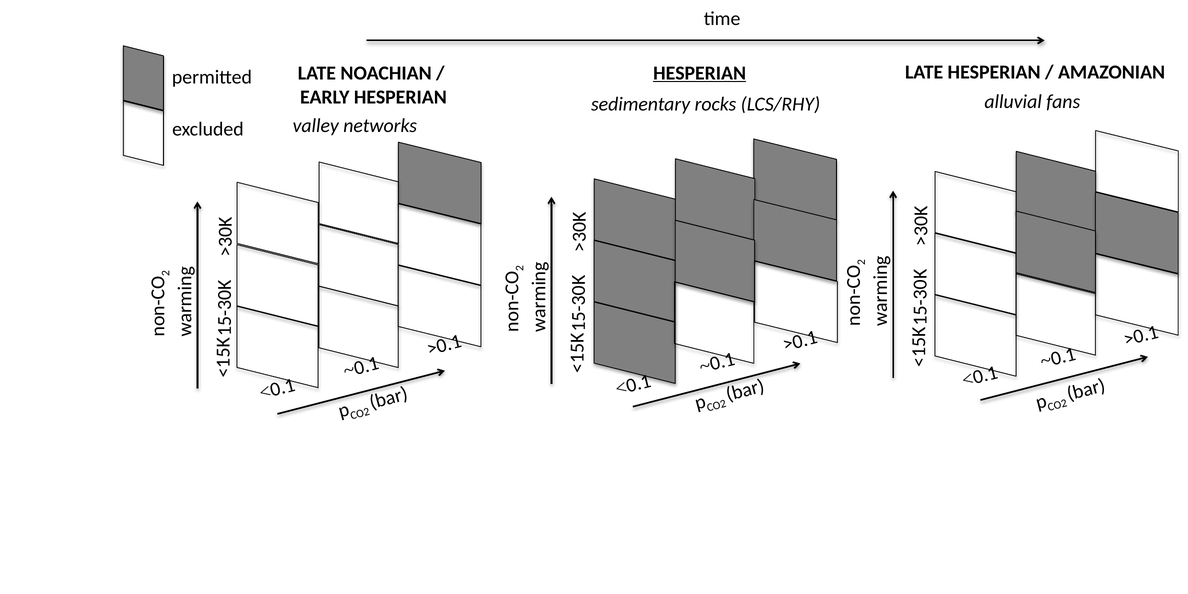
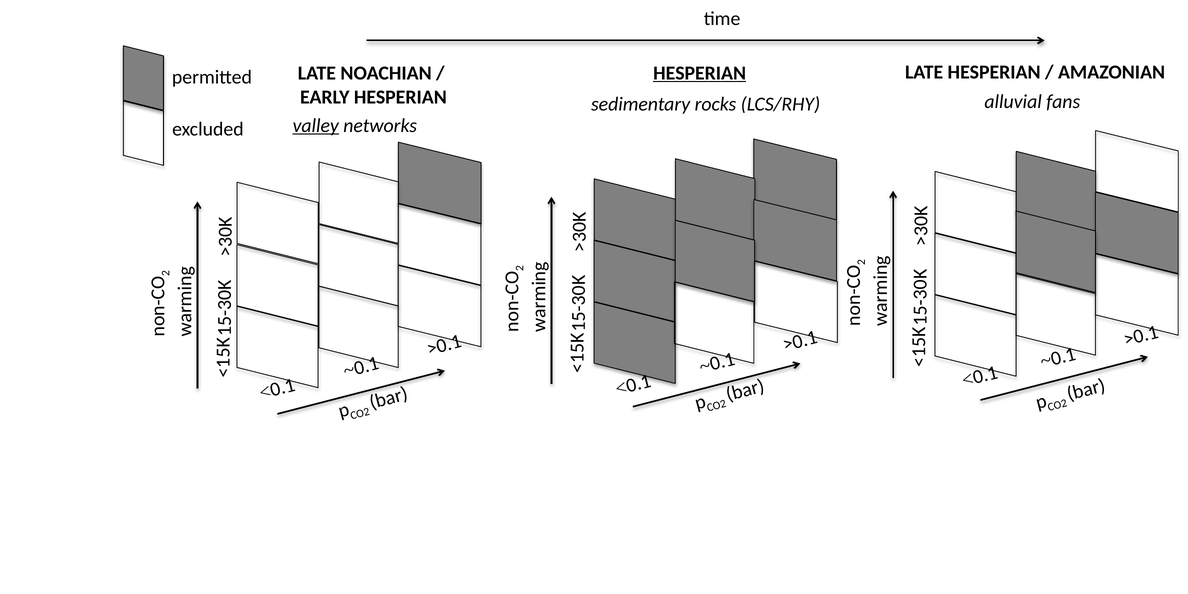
valley underline: none -> present
